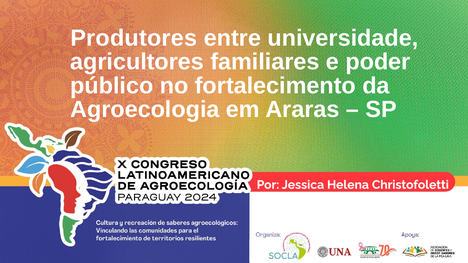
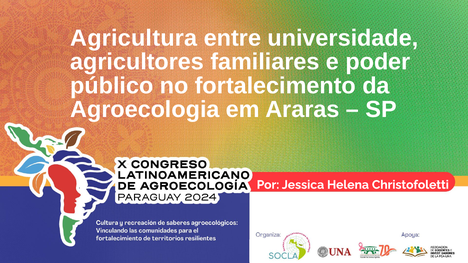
Produtores: Produtores -> Agricultura
